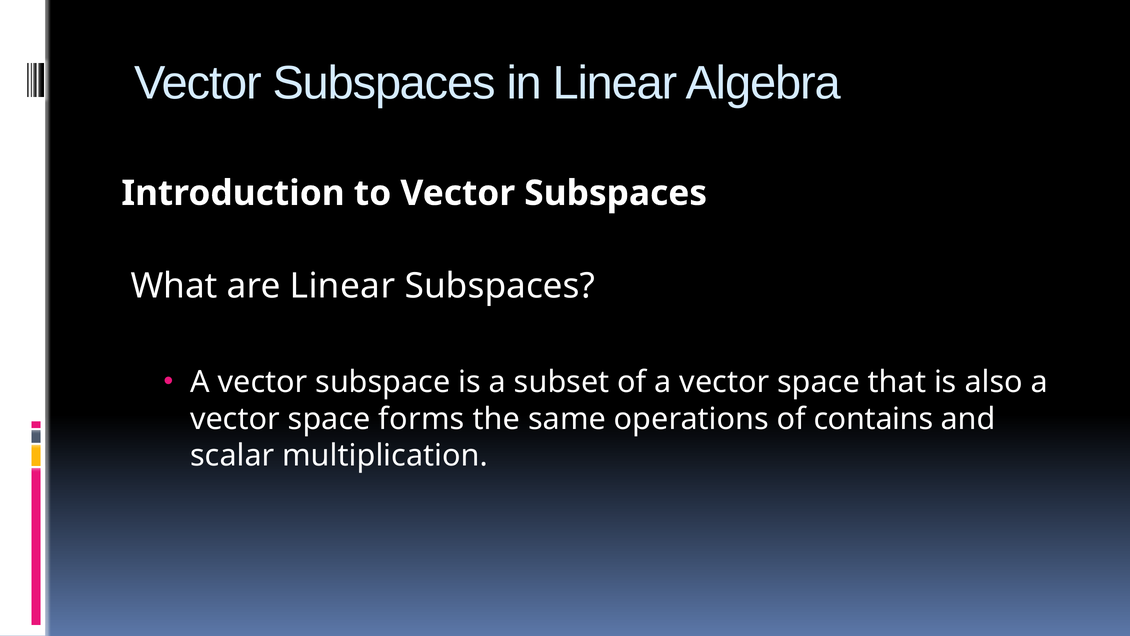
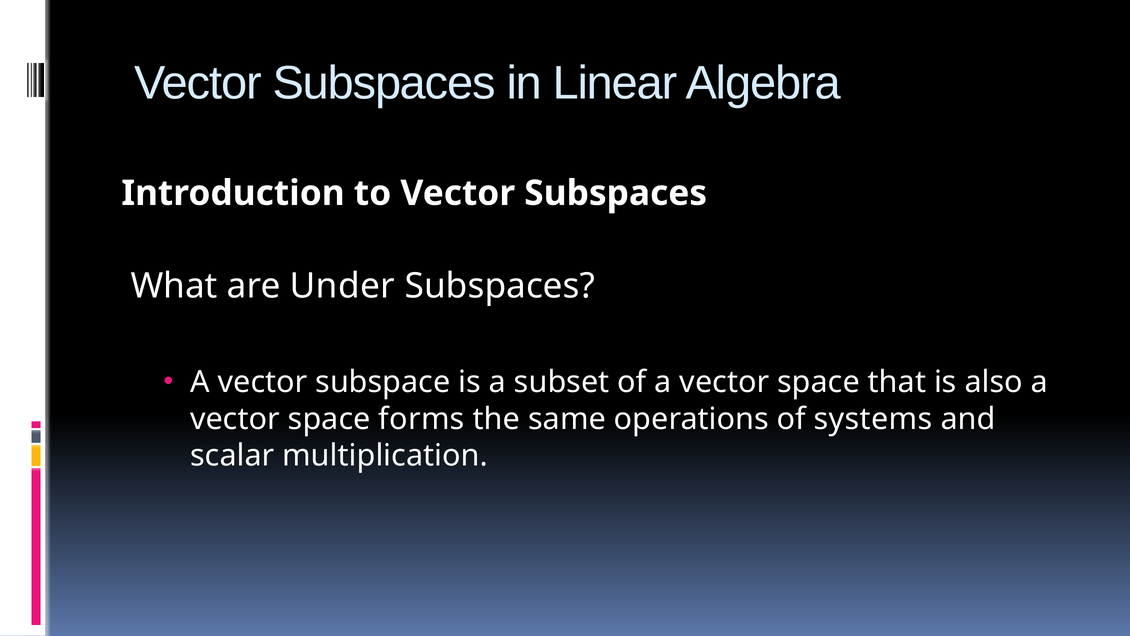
are Linear: Linear -> Under
contains: contains -> systems
